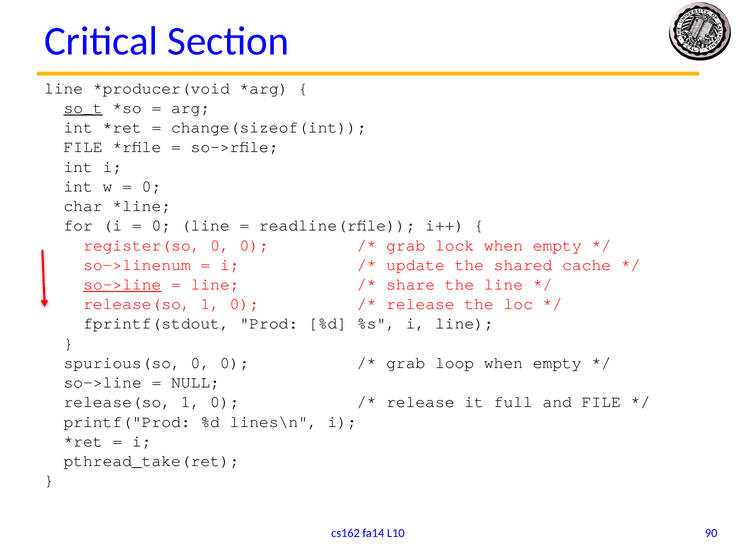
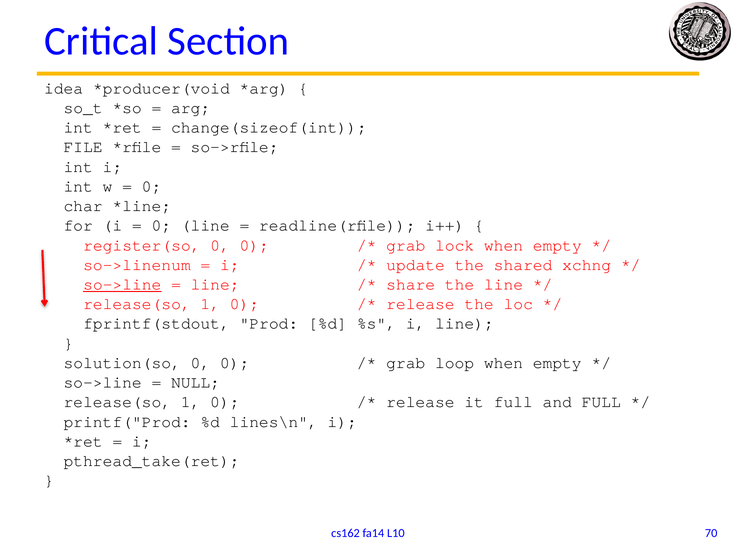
line at (64, 88): line -> idea
so_t underline: present -> none
cache: cache -> xchng
spurious(so: spurious(so -> solution(so
and FILE: FILE -> FULL
90: 90 -> 70
